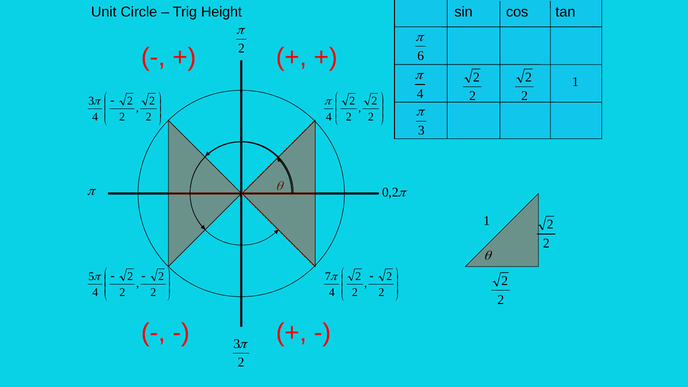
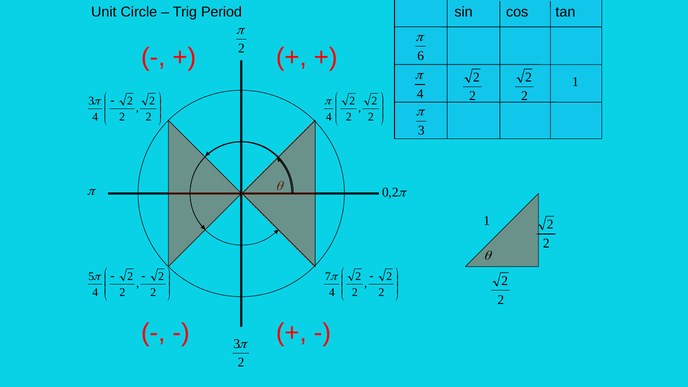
Height: Height -> Period
